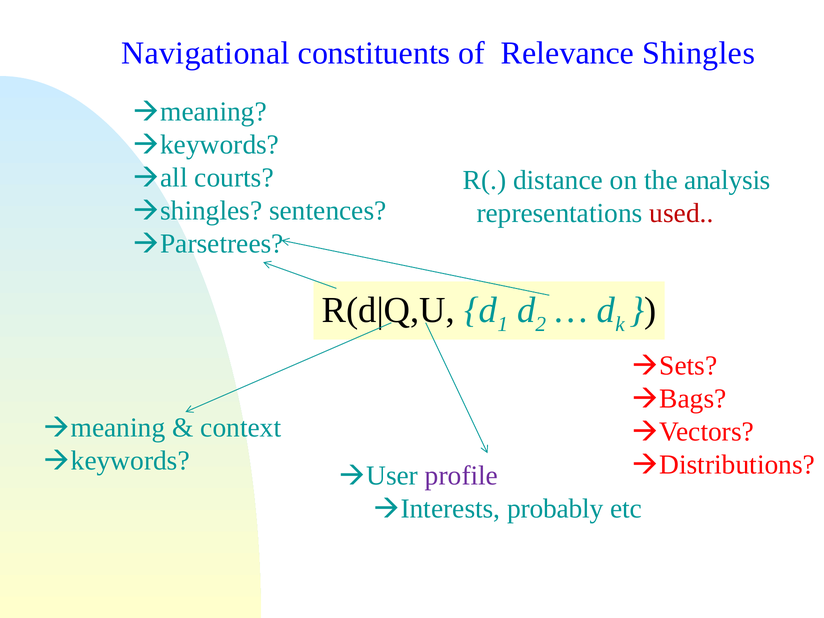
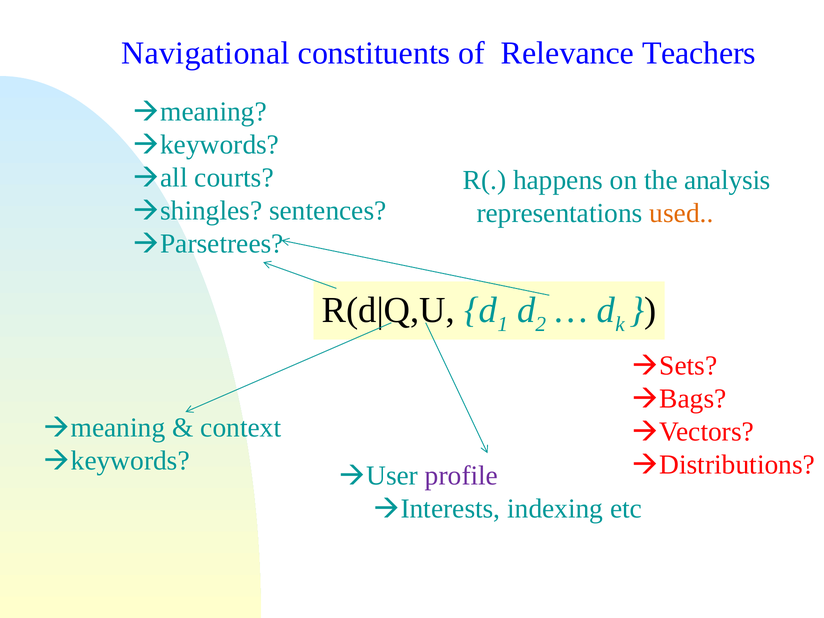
Relevance Shingles: Shingles -> Teachers
distance: distance -> happens
used colour: red -> orange
probably: probably -> indexing
